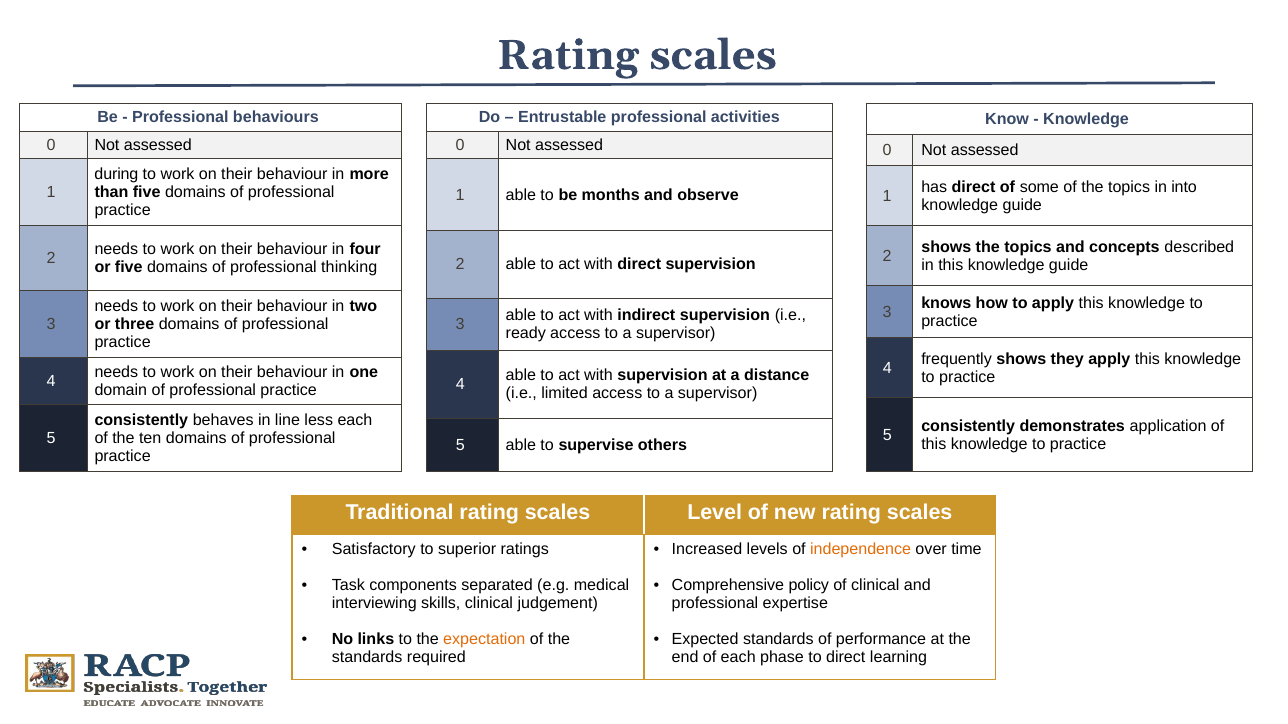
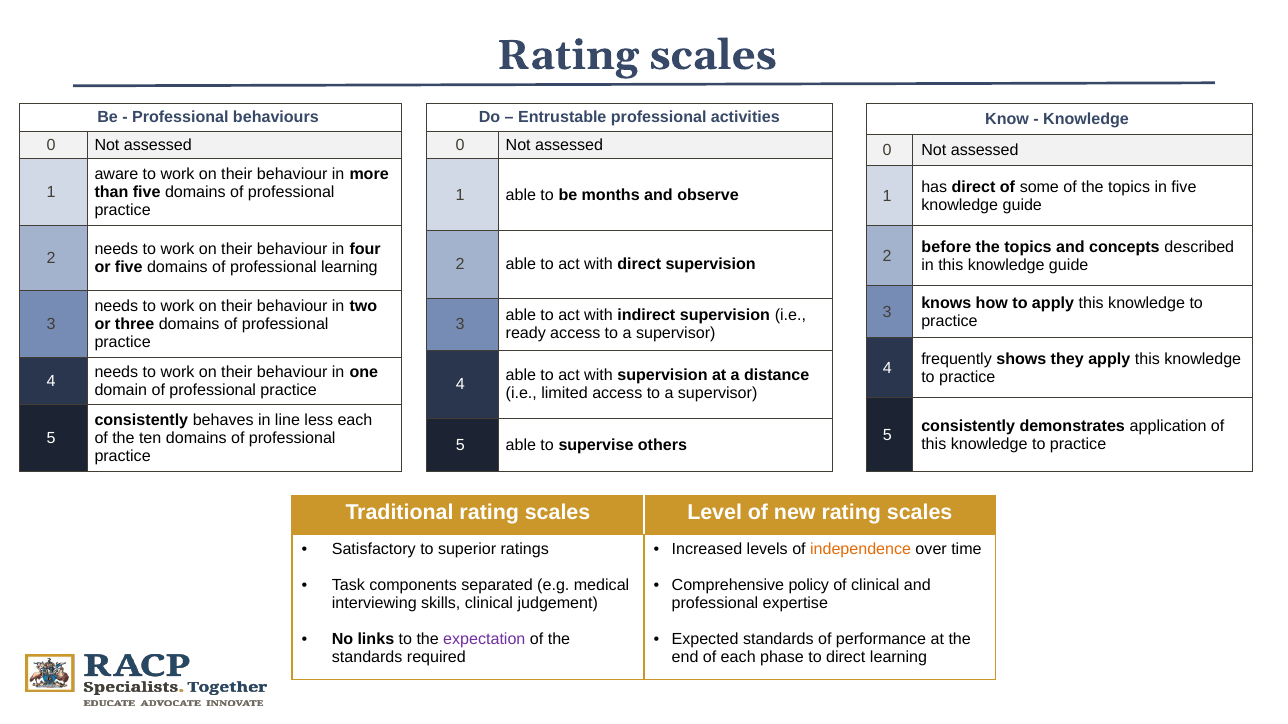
during: during -> aware
in into: into -> five
shows at (946, 247): shows -> before
professional thinking: thinking -> learning
expectation colour: orange -> purple
